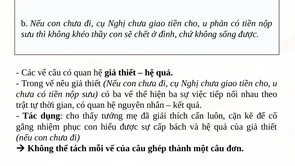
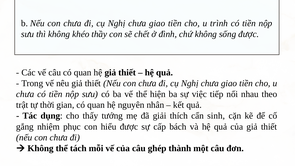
phản: phản -> trình
luôn: luôn -> sinh
